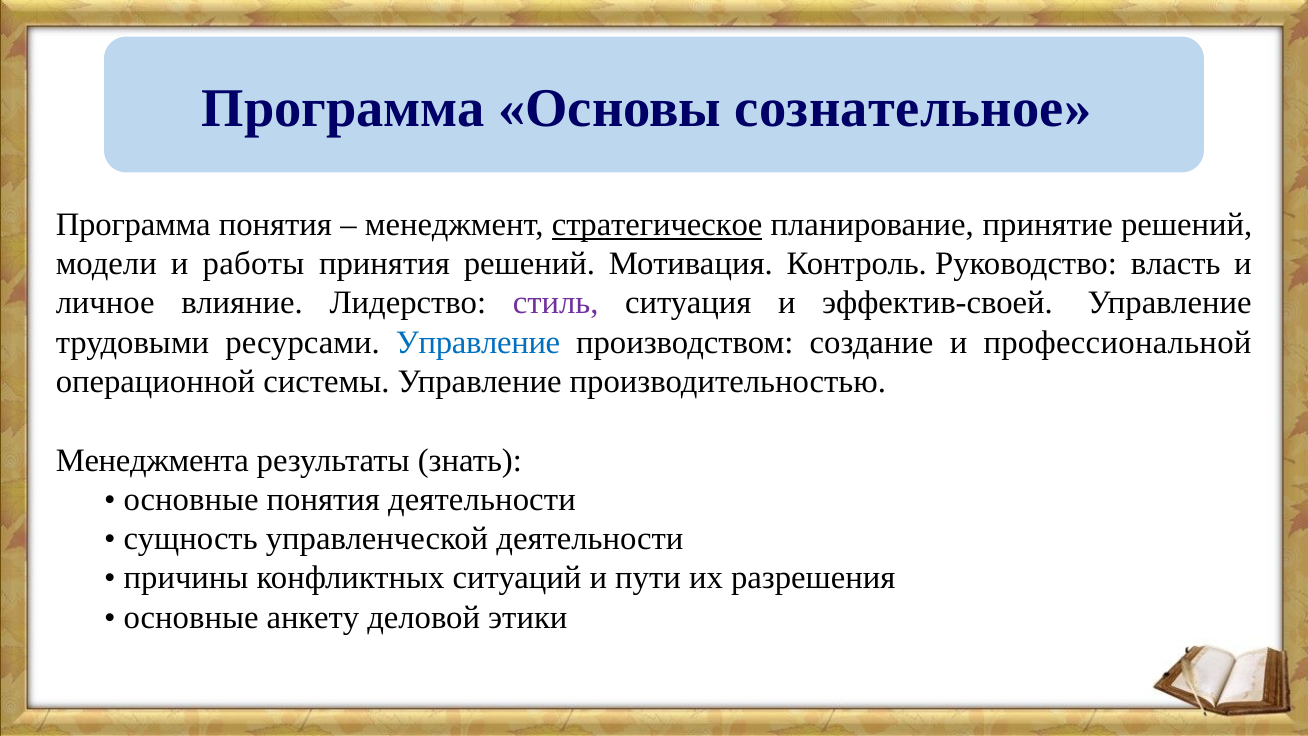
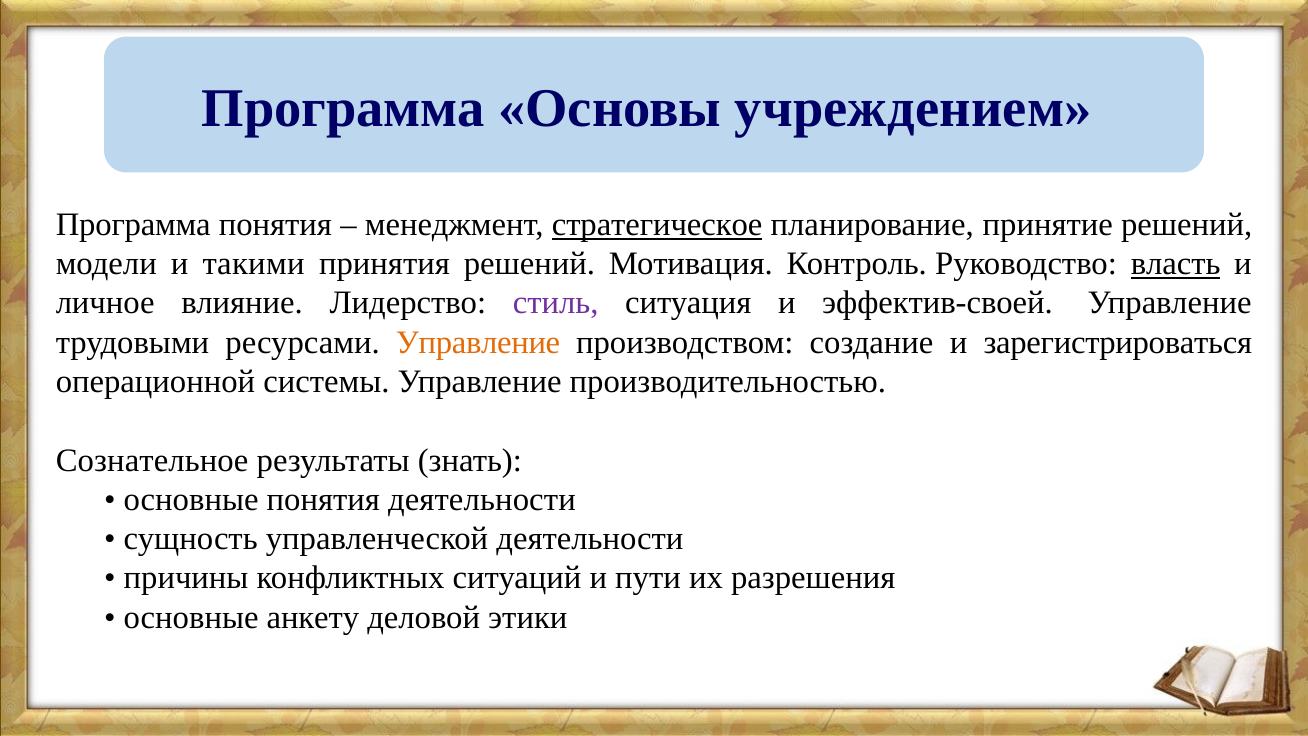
сознательное: сознательное -> учреждением
работы: работы -> такими
власть underline: none -> present
Управление at (478, 342) colour: blue -> orange
профессиональной: профессиональной -> зарегистрироваться
Менеджмента: Менеджмента -> Сознательное
